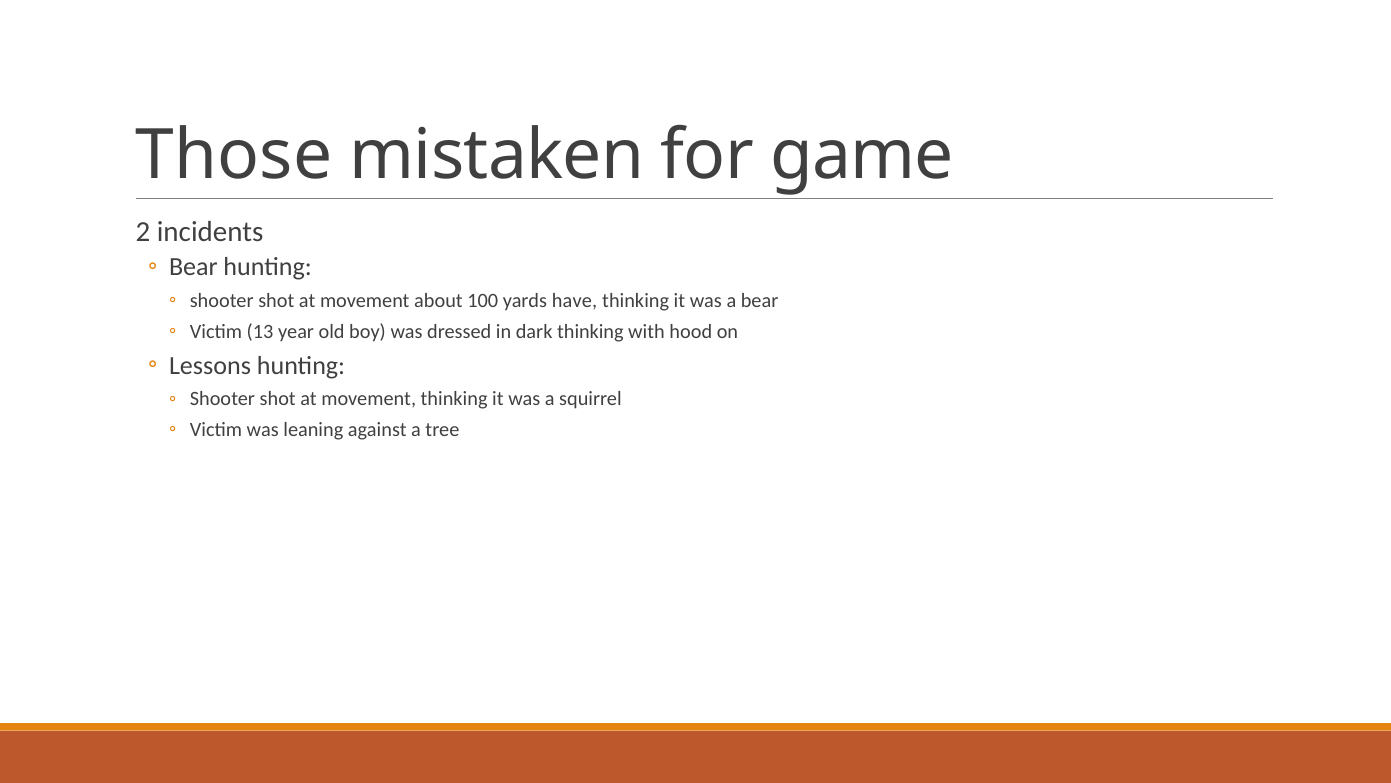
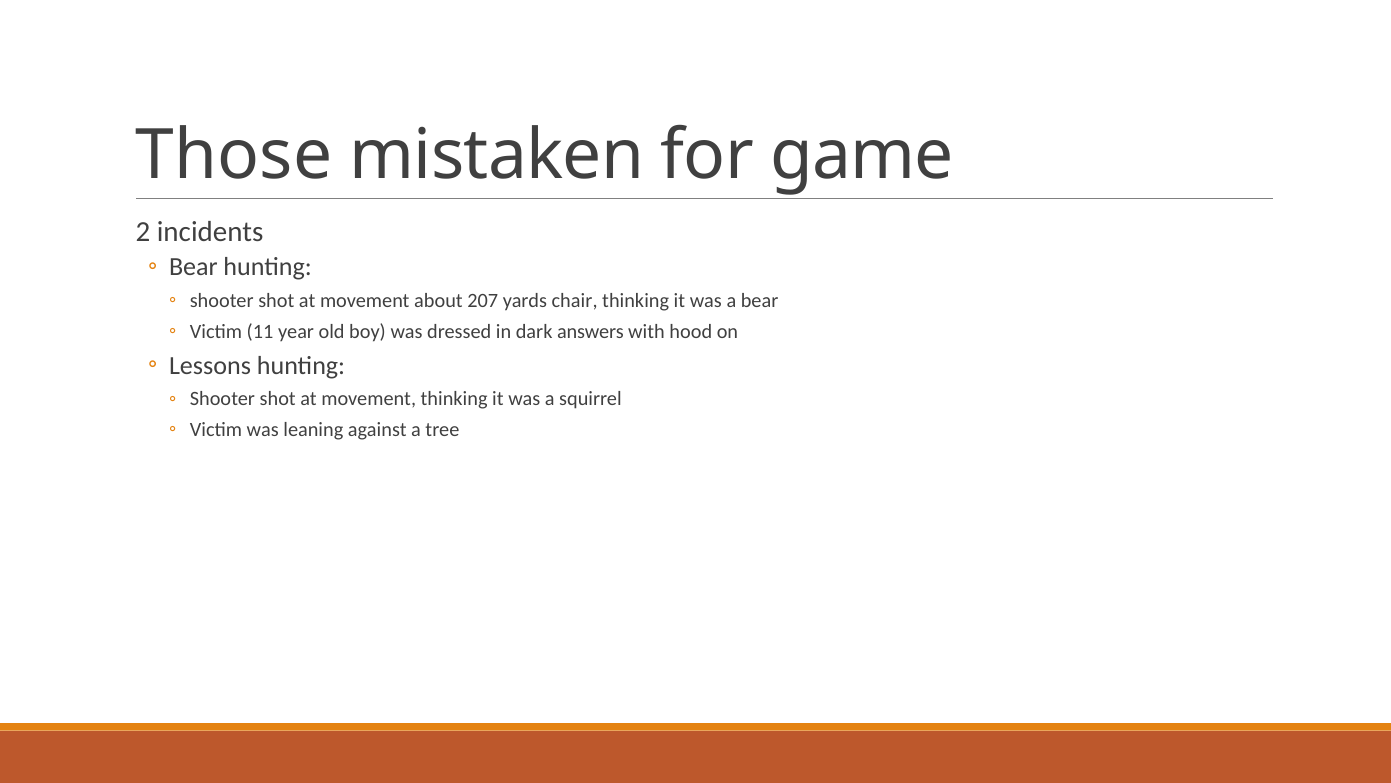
100: 100 -> 207
have: have -> chair
13: 13 -> 11
dark thinking: thinking -> answers
